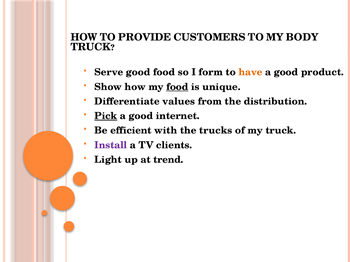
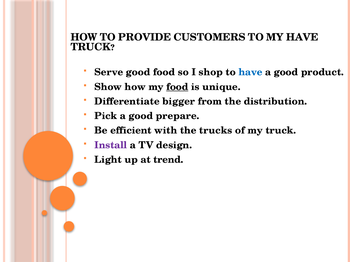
MY BODY: BODY -> HAVE
form: form -> shop
have at (251, 72) colour: orange -> blue
values: values -> bigger
Pick underline: present -> none
internet: internet -> prepare
clients: clients -> design
